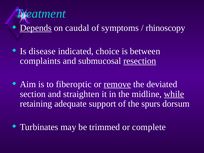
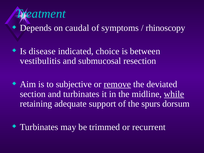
Depends underline: present -> none
complaints: complaints -> vestibulitis
resection underline: present -> none
fiberoptic: fiberoptic -> subjective
and straighten: straighten -> turbinates
complete: complete -> recurrent
